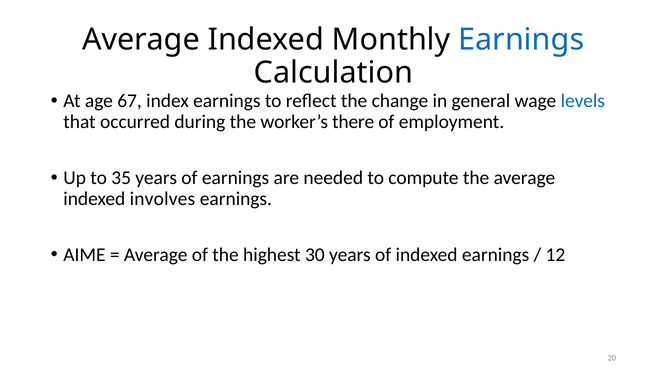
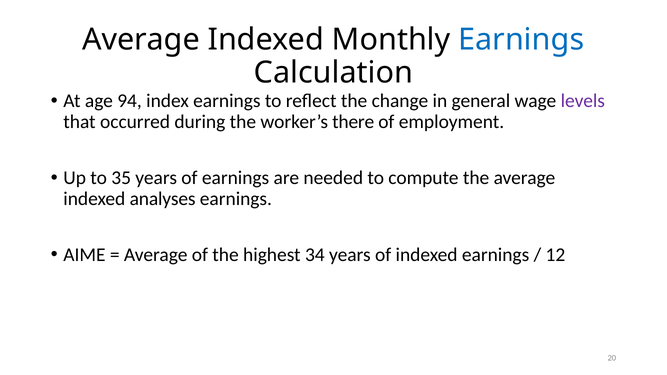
67: 67 -> 94
levels colour: blue -> purple
involves: involves -> analyses
30: 30 -> 34
